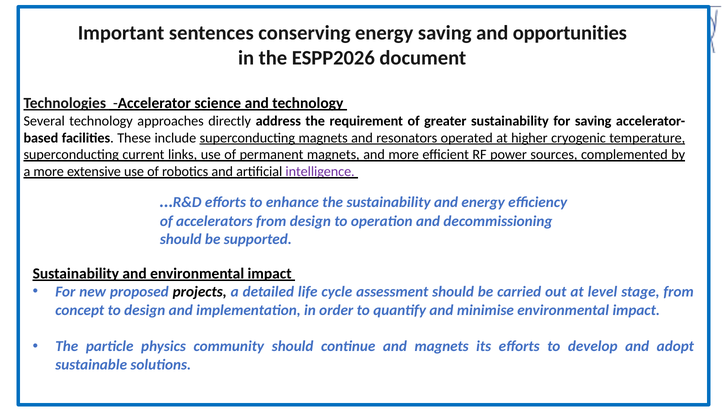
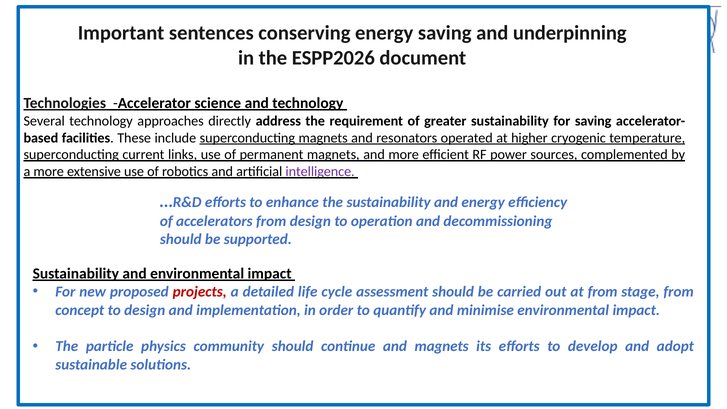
opportunities: opportunities -> underpinning
projects colour: black -> red
at level: level -> from
